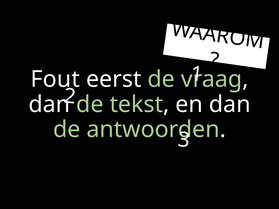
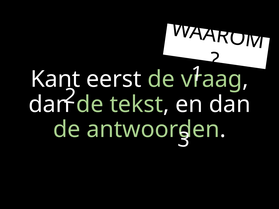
Fout: Fout -> Kant
